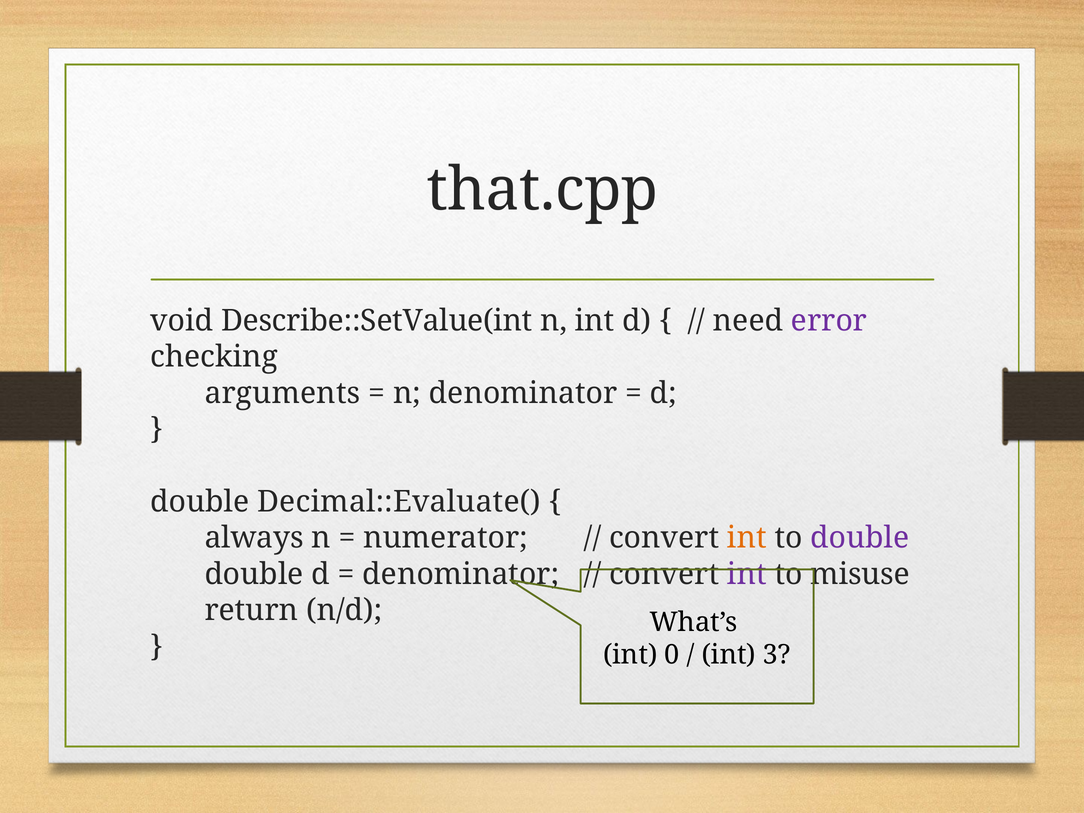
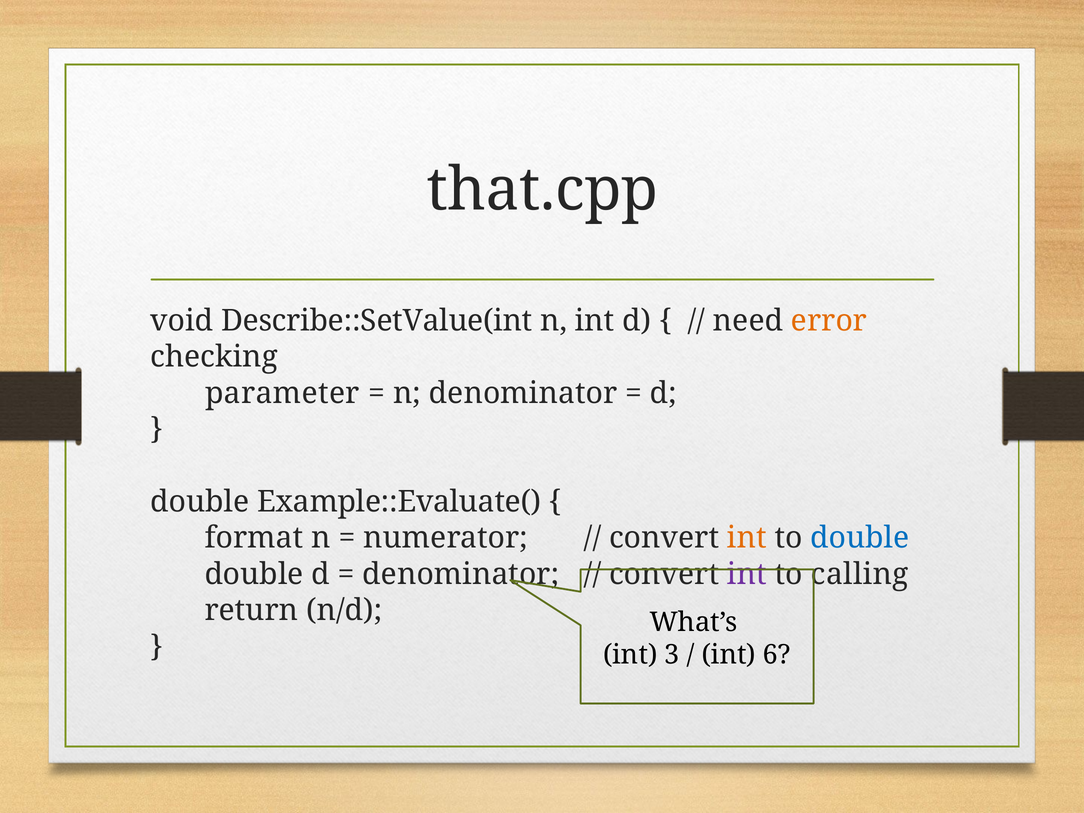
error colour: purple -> orange
arguments: arguments -> parameter
Decimal::Evaluate(: Decimal::Evaluate( -> Example::Evaluate(
always: always -> format
double at (860, 538) colour: purple -> blue
misuse: misuse -> calling
0: 0 -> 3
3: 3 -> 6
